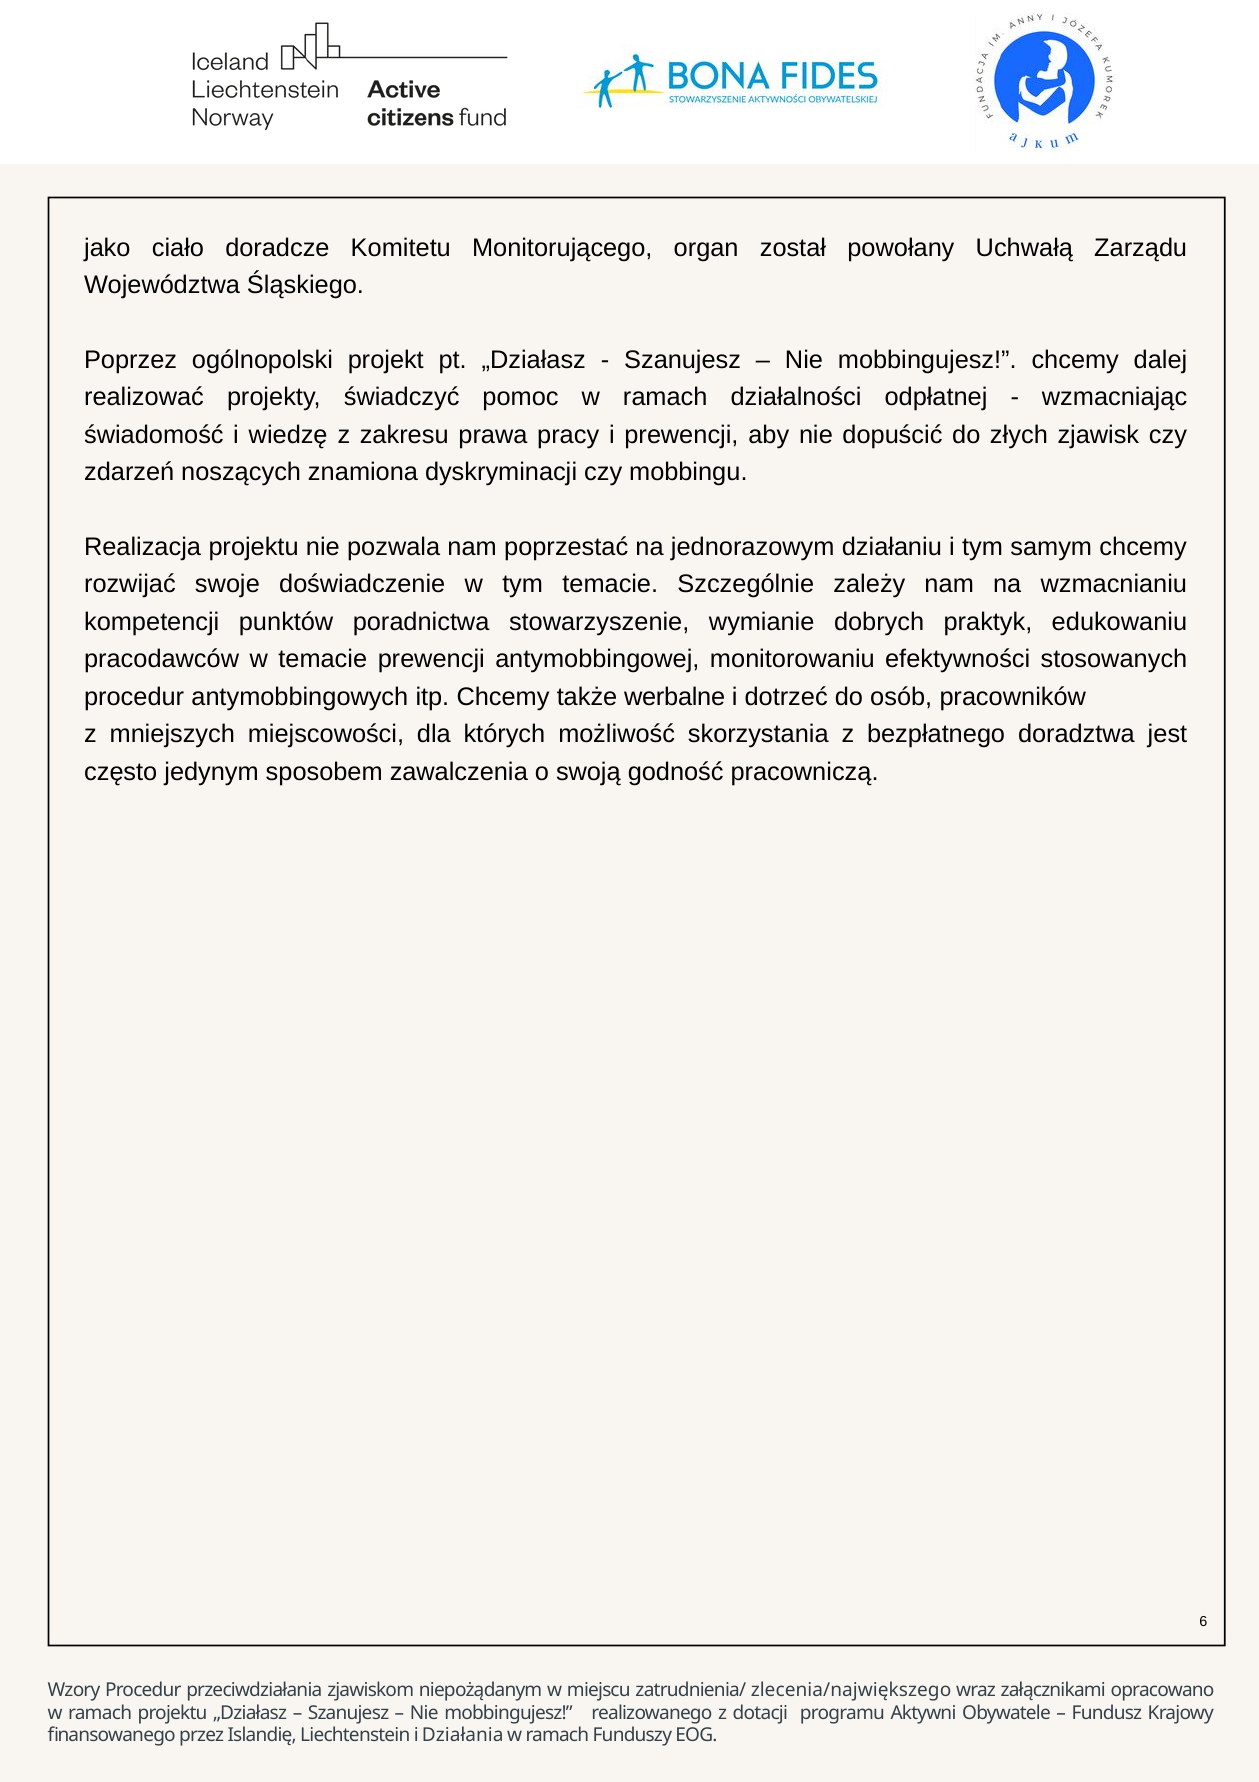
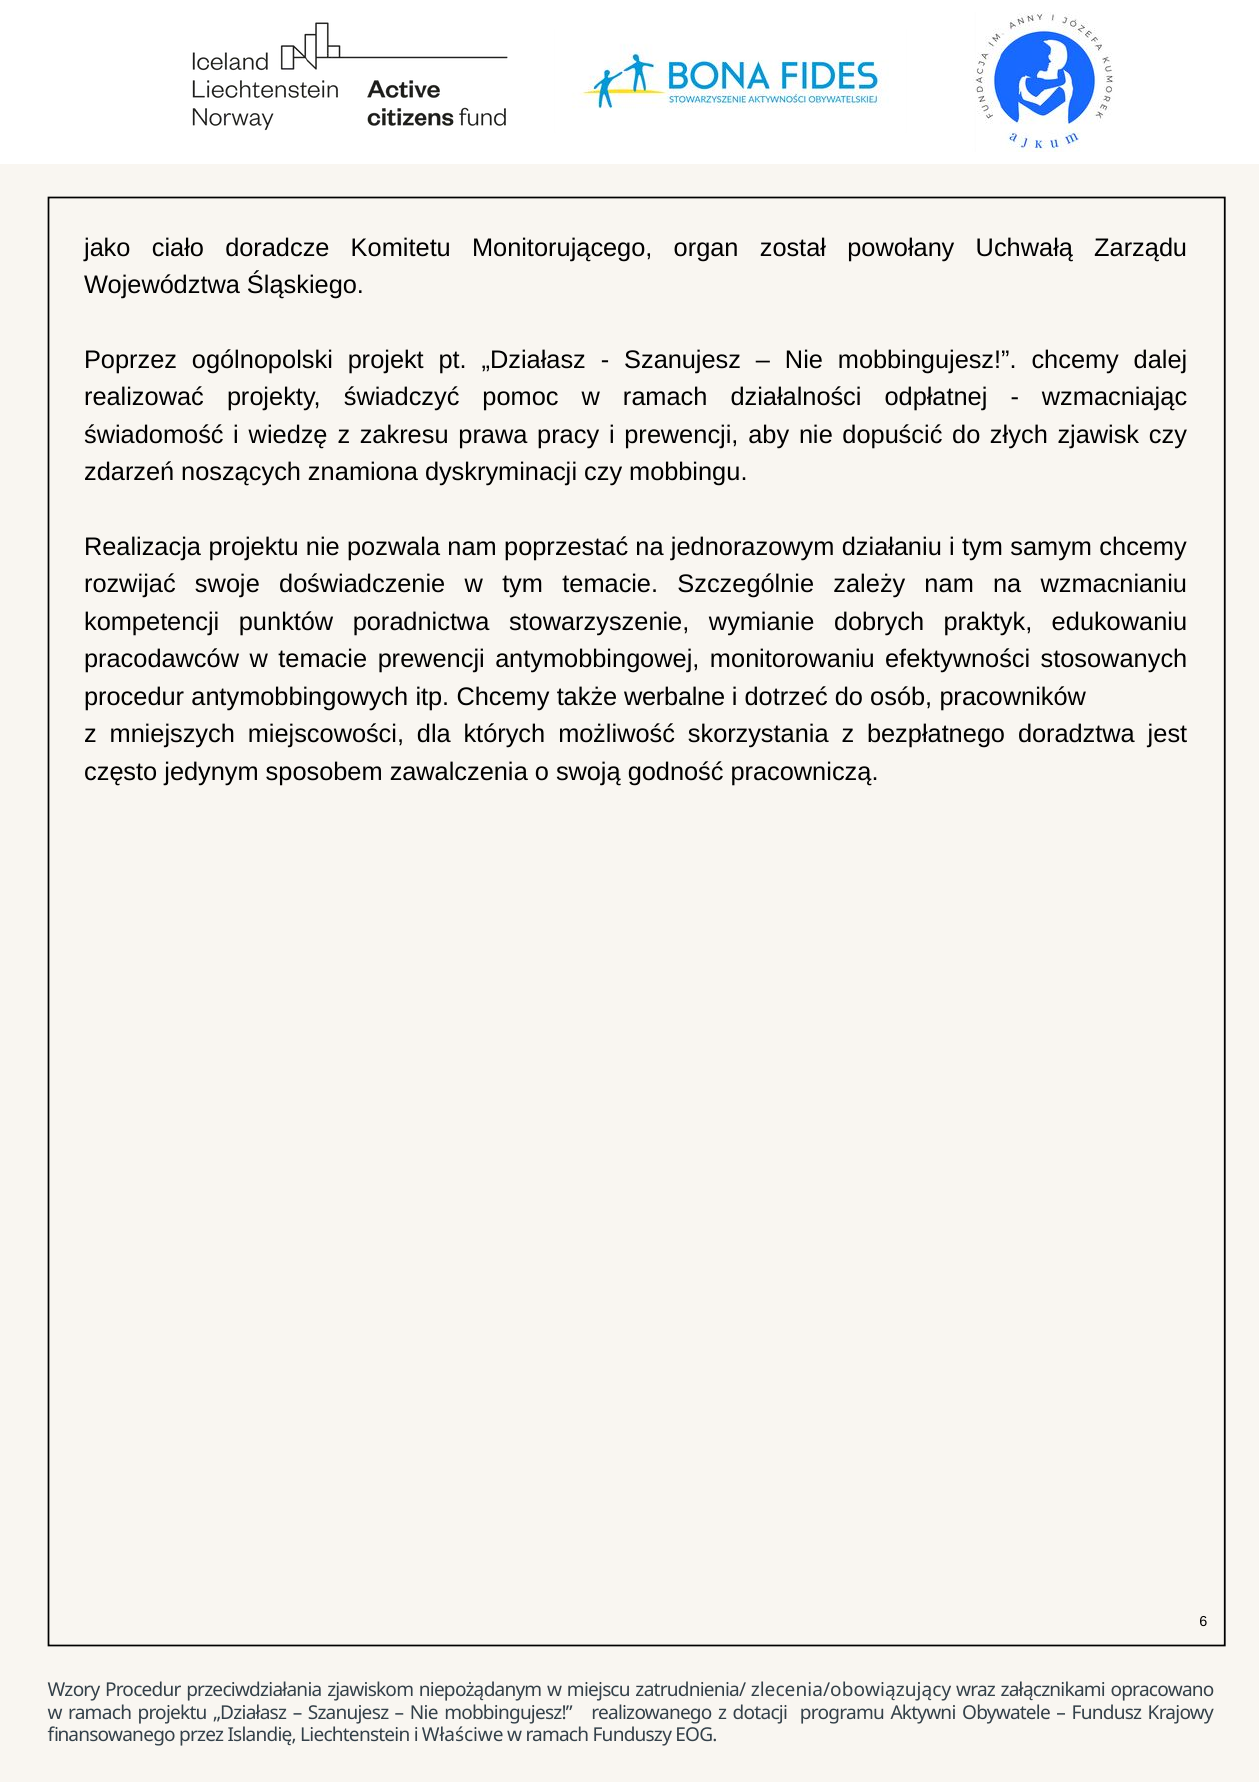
zlecenia/największego: zlecenia/największego -> zlecenia/obowiązujący
Działania: Działania -> Właściwe
